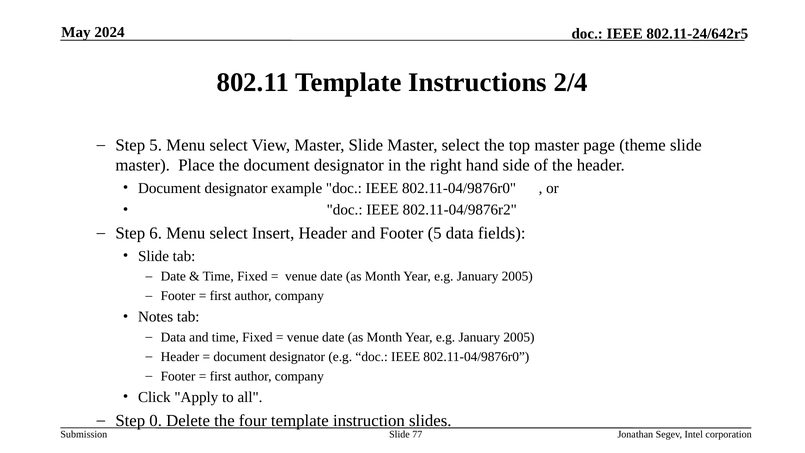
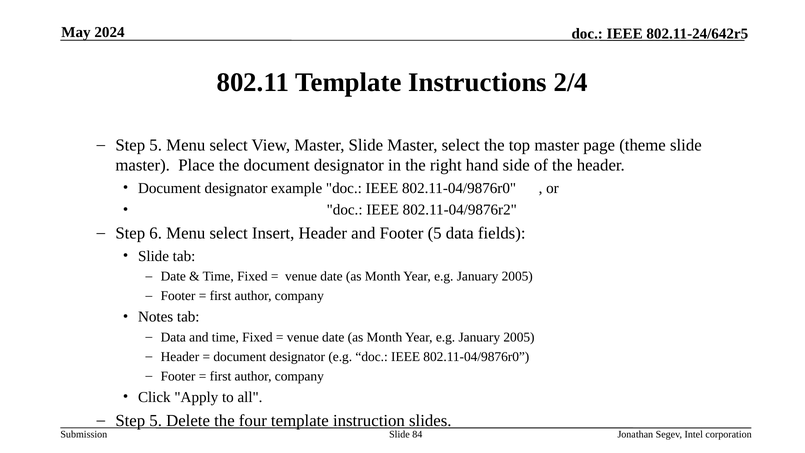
0 at (156, 421): 0 -> 5
77: 77 -> 84
